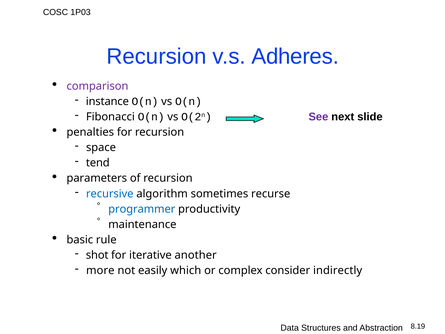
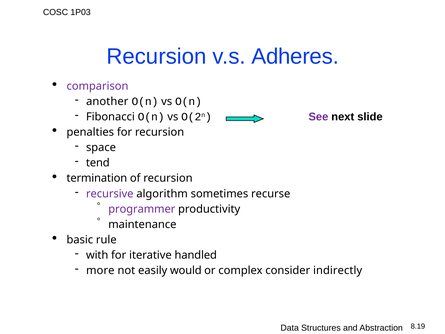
instance: instance -> another
parameters: parameters -> termination
recursive colour: blue -> purple
programmer colour: blue -> purple
shot: shot -> with
another: another -> handled
which: which -> would
